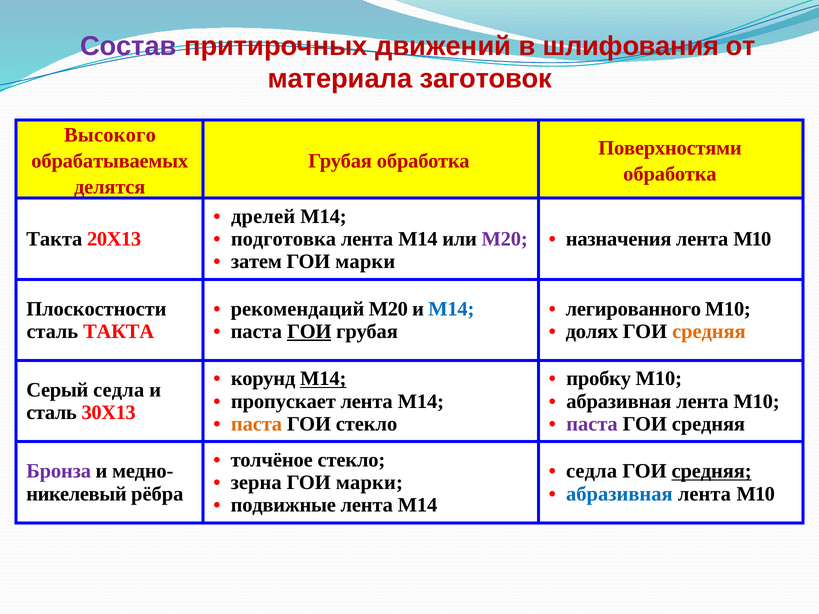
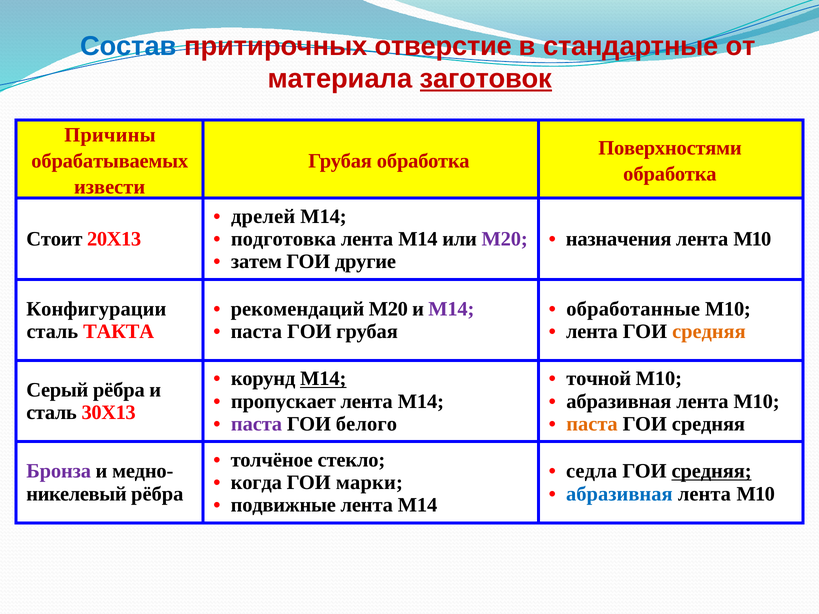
Состав colour: purple -> blue
движений: движений -> отверстие
шлифования: шлифования -> стандартные
заготовок underline: none -> present
Высокого: Высокого -> Причины
делятся: делятся -> извести
Такта at (54, 239): Такта -> Стоит
марки at (365, 262): марки -> другие
Плоскостности: Плоскостности -> Конфигурации
М14 at (451, 309) colour: blue -> purple
легированного: легированного -> обработанные
ГОИ at (309, 332) underline: present -> none
долях at (592, 332): долях -> лента
пробку: пробку -> точной
Серый седла: седла -> рёбра
паста at (257, 424) colour: orange -> purple
ГОИ стекло: стекло -> белого
паста at (592, 424) colour: purple -> orange
зерна: зерна -> когда
